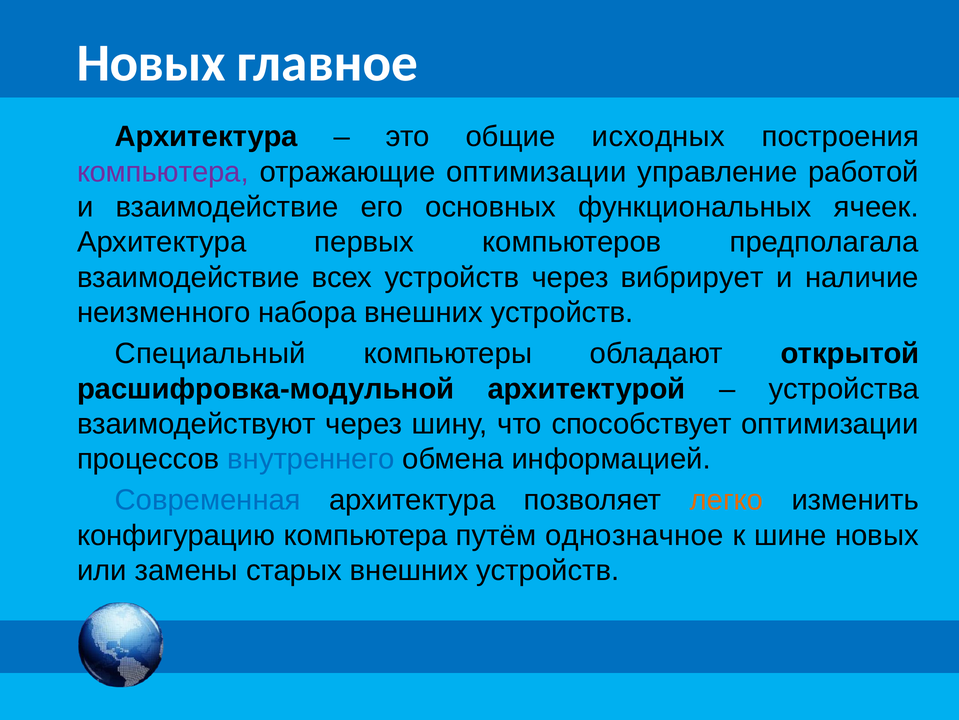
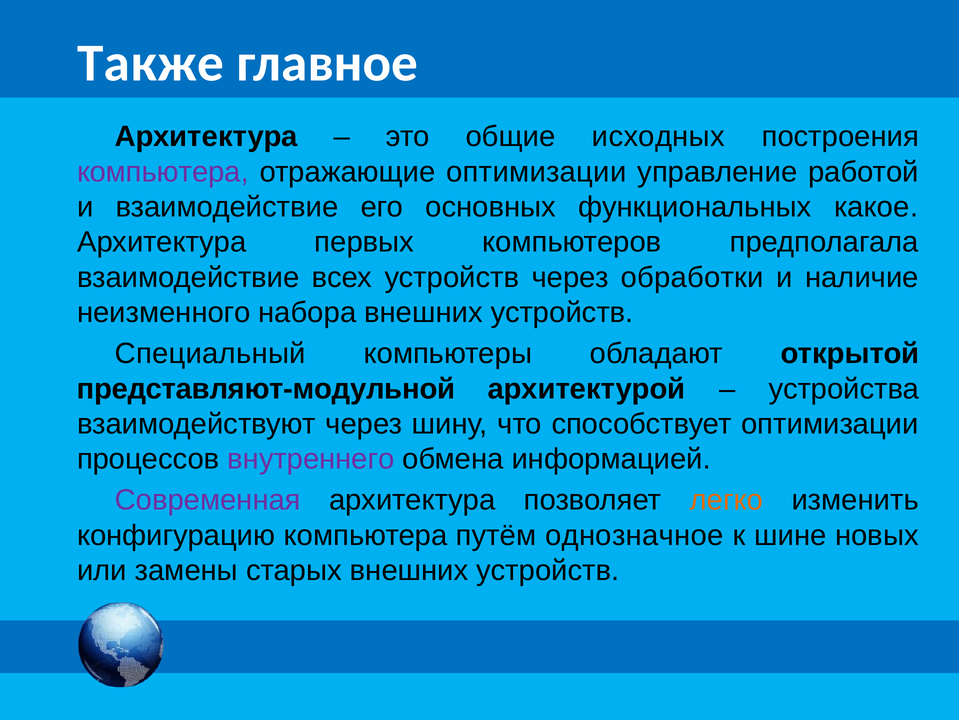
Новых at (151, 63): Новых -> Также
ячеек: ячеек -> какое
вибрирует: вибрирует -> обработки
расшифровка-модульной: расшифровка-модульной -> представляют-модульной
внутреннего colour: blue -> purple
Современная colour: blue -> purple
